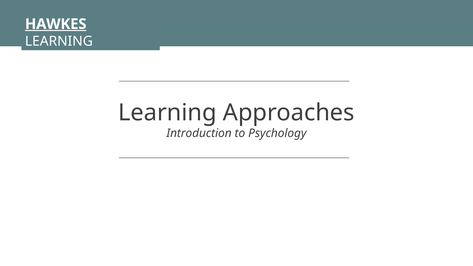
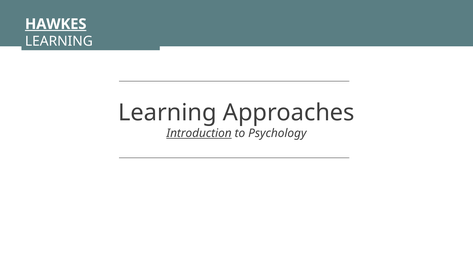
Introduction underline: none -> present
